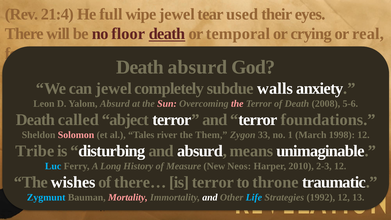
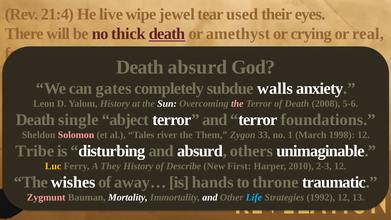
full: full -> live
floor: floor -> thick
temporal: temporal -> amethyst
can jewel: jewel -> gates
Yalom Absurd: Absurd -> History
Sun colour: pink -> white
called: called -> single
means: means -> others
Luc colour: light blue -> yellow
Long: Long -> They
Measure: Measure -> Describe
Neos: Neos -> First
there…: there… -> away…
is terror: terror -> hands
Zygmunt colour: light blue -> pink
Mortality colour: pink -> white
